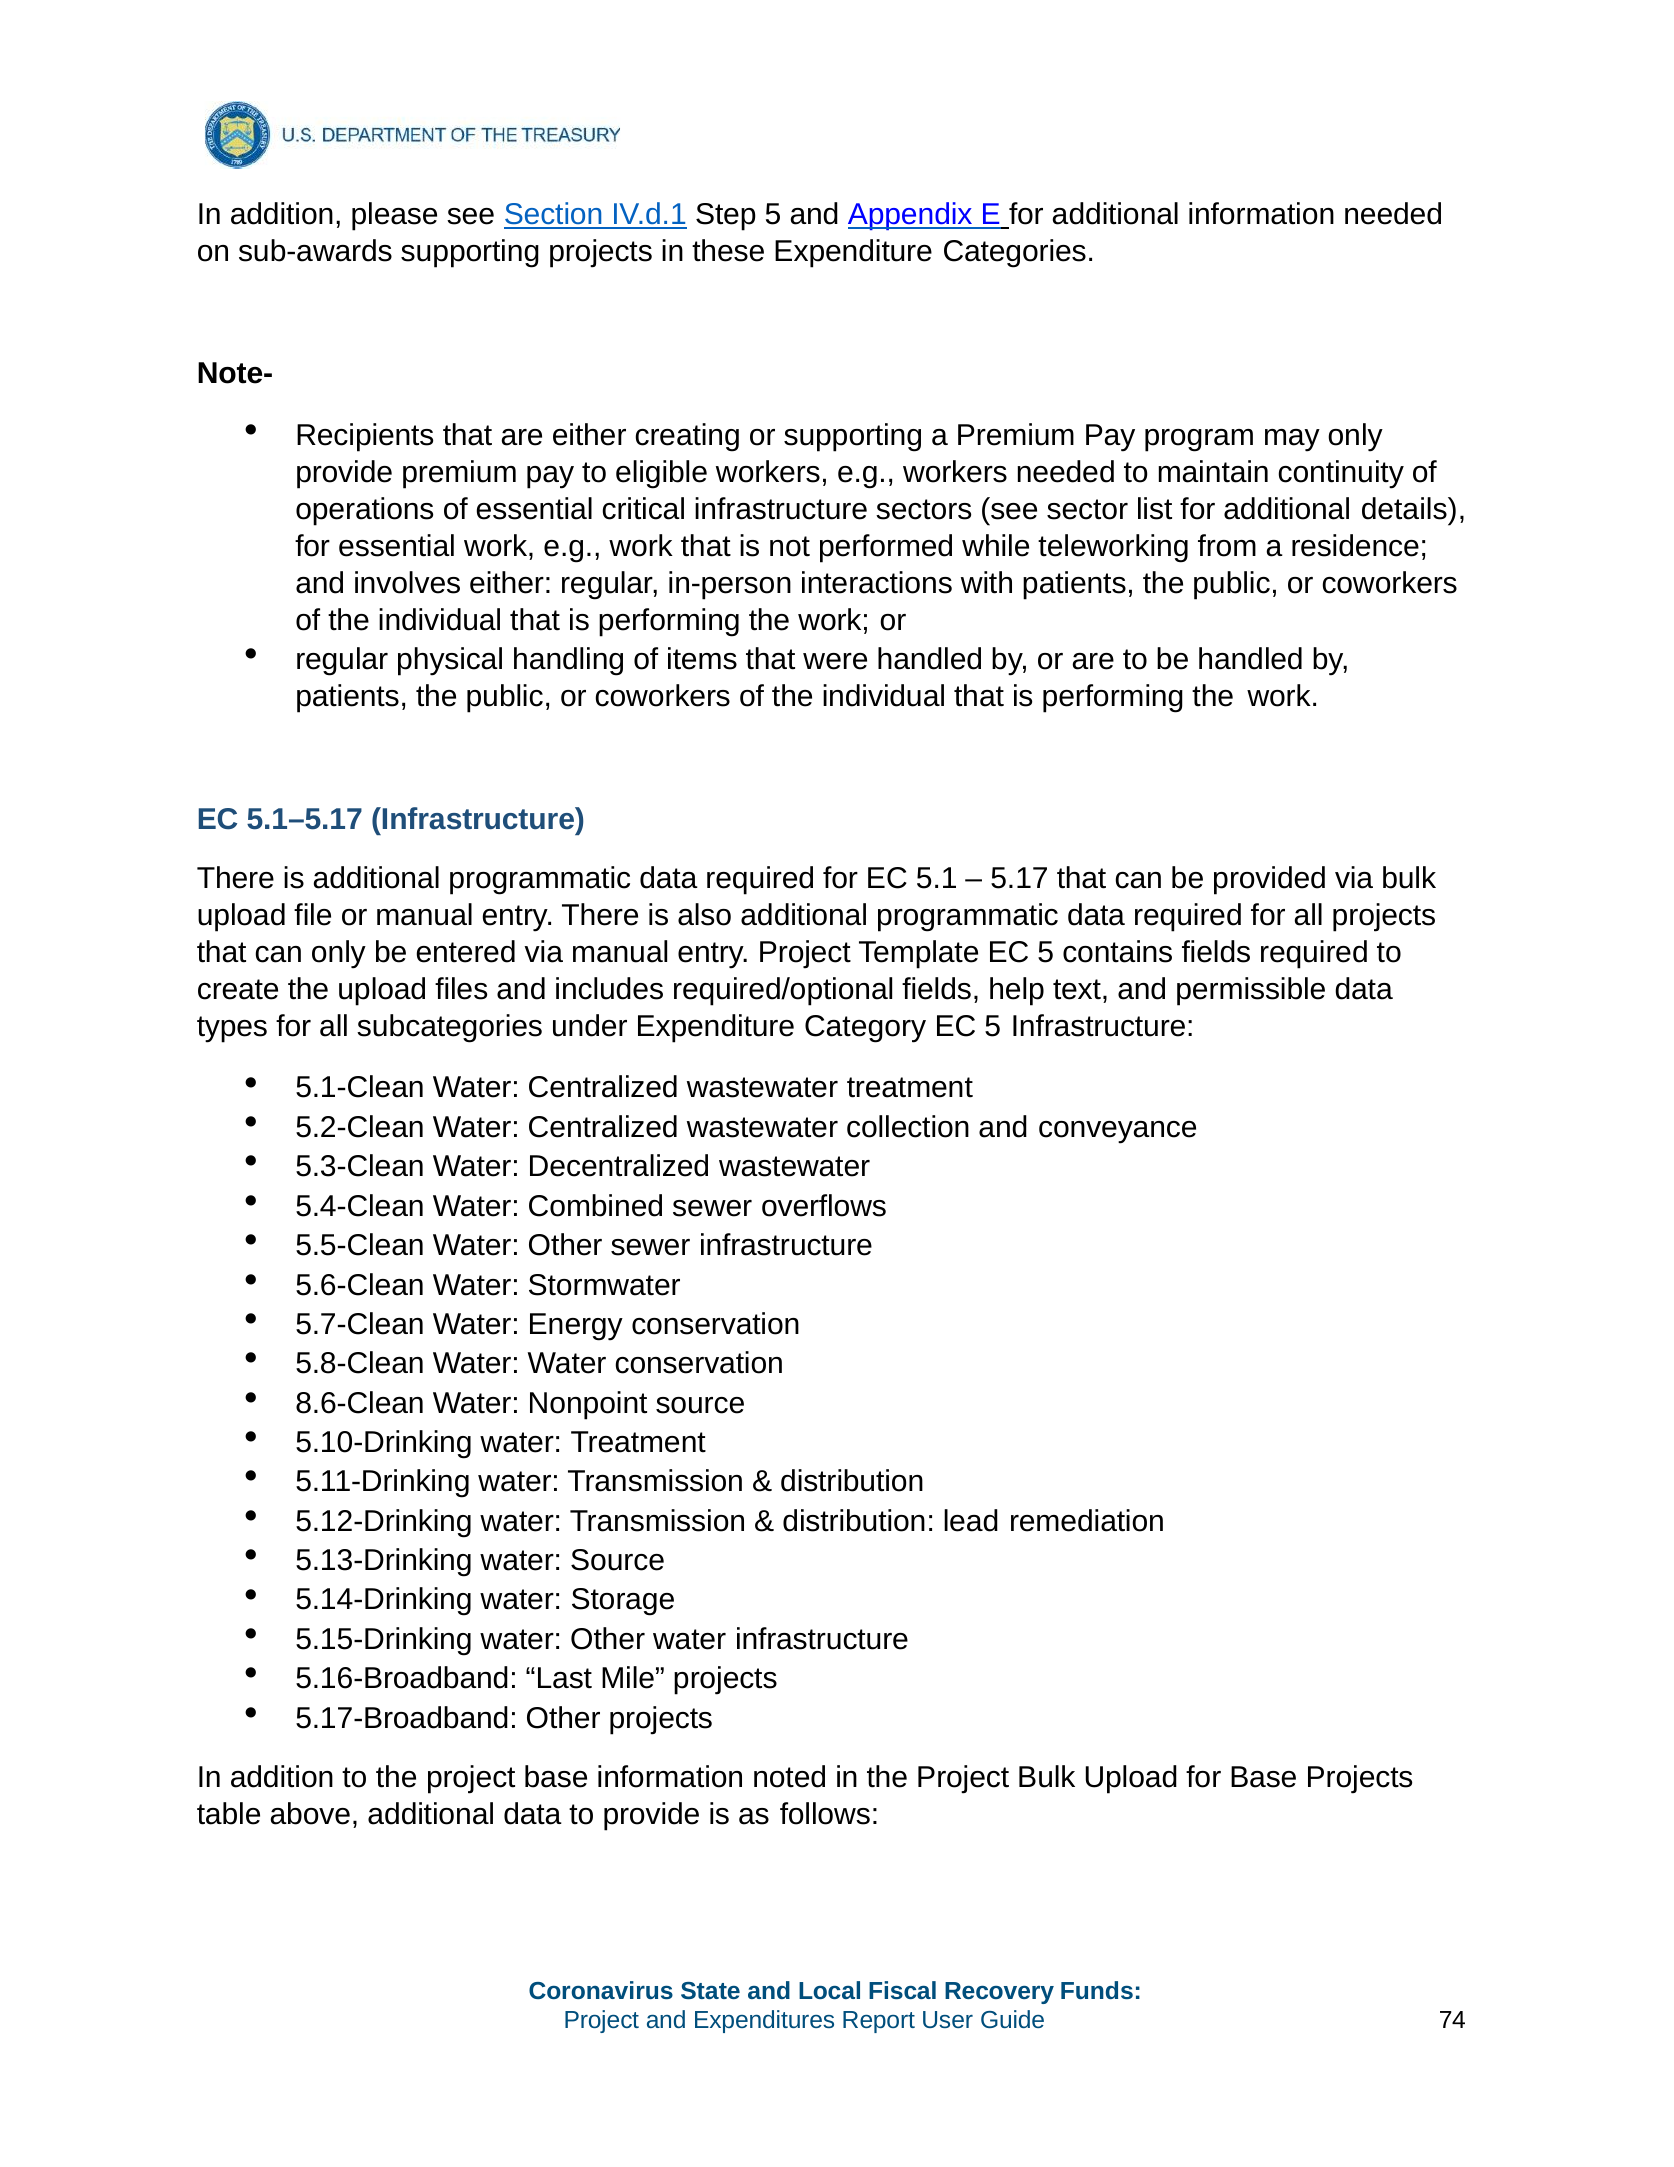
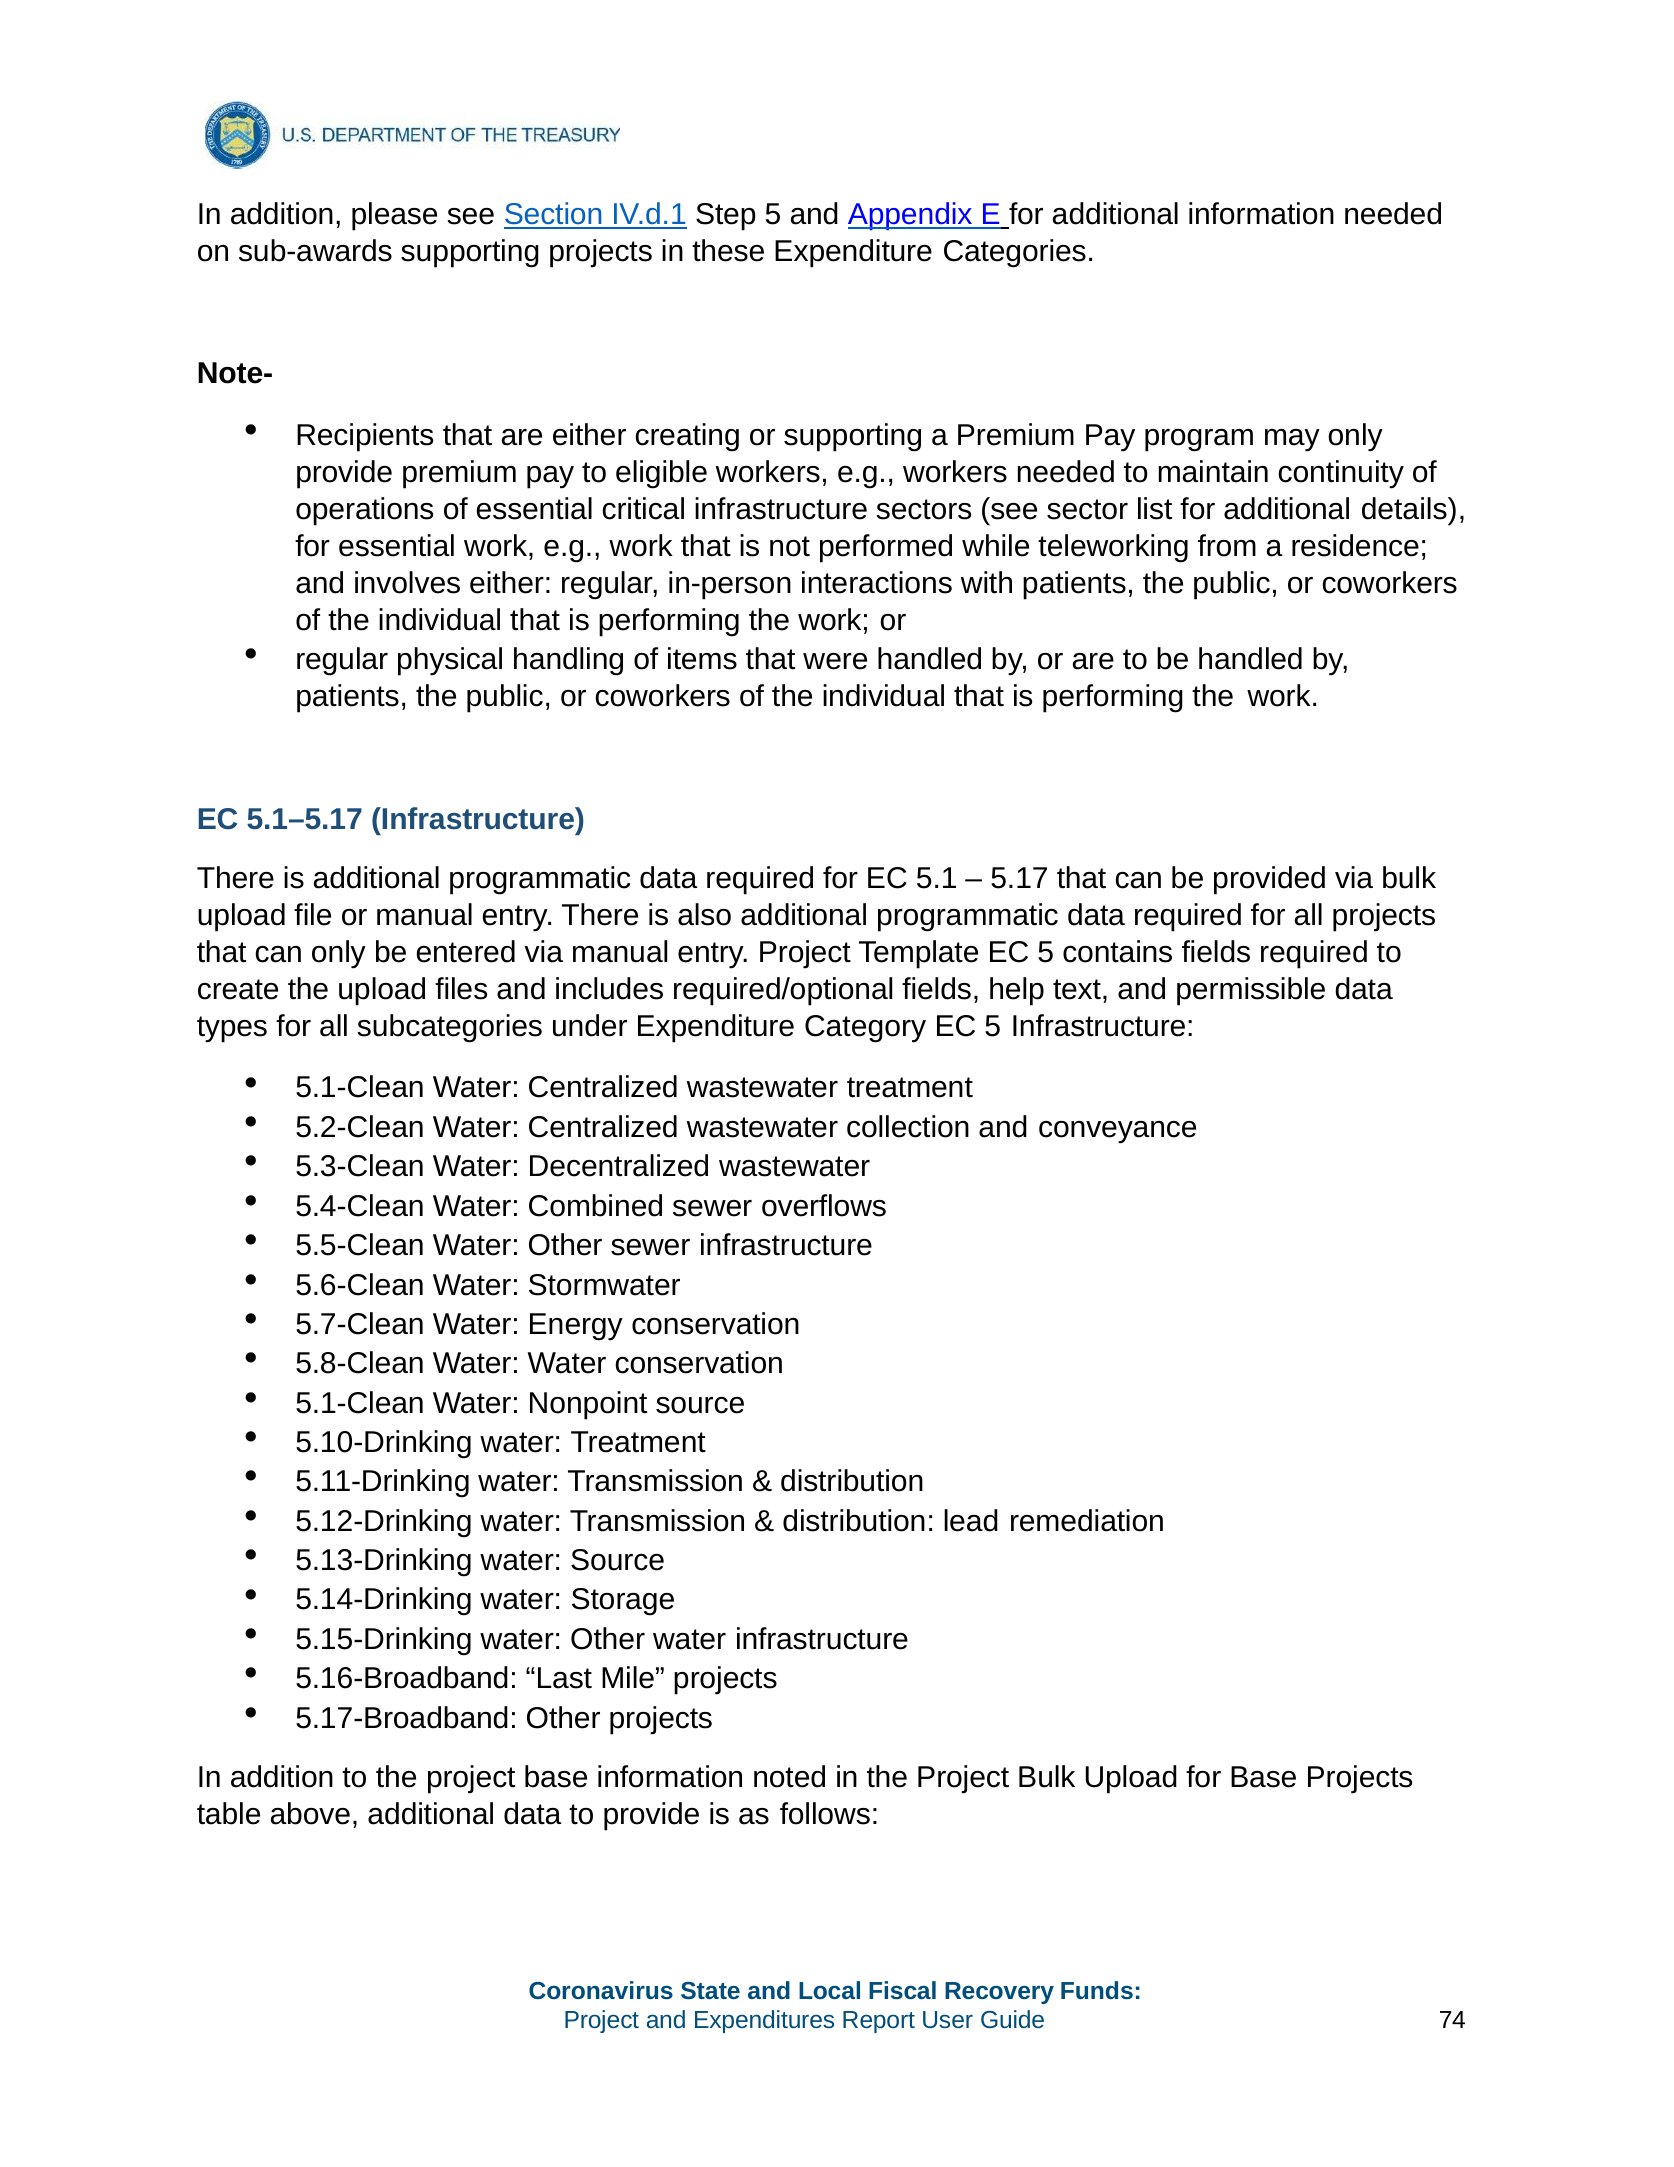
8.6-Clean at (360, 1403): 8.6-Clean -> 5.1-Clean
